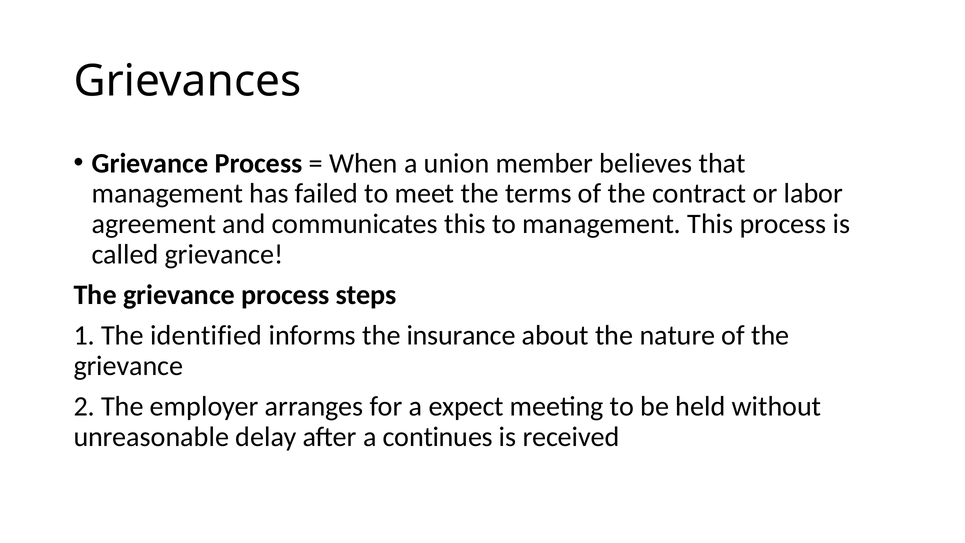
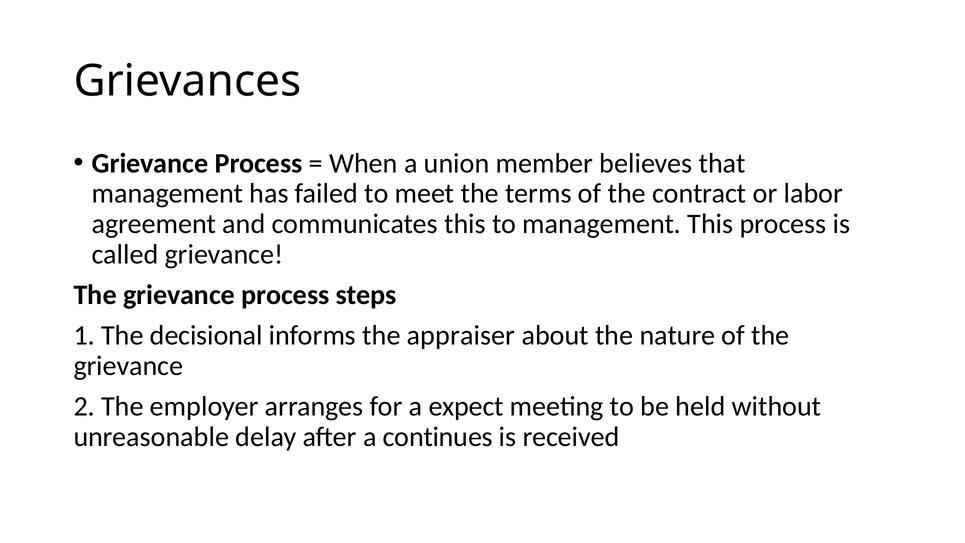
identified: identified -> decisional
insurance: insurance -> appraiser
